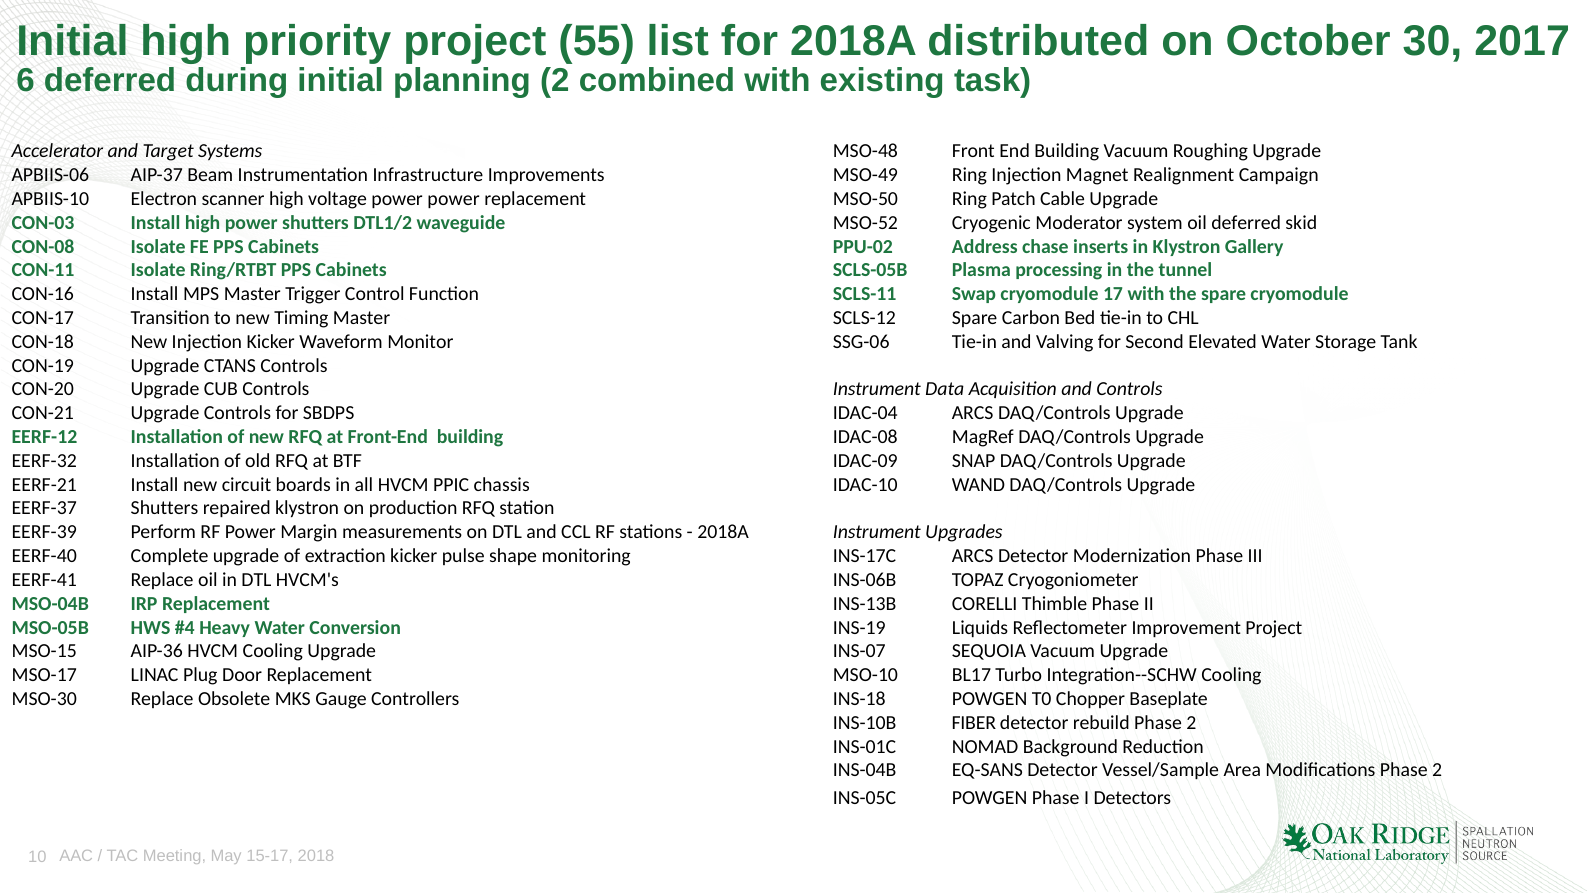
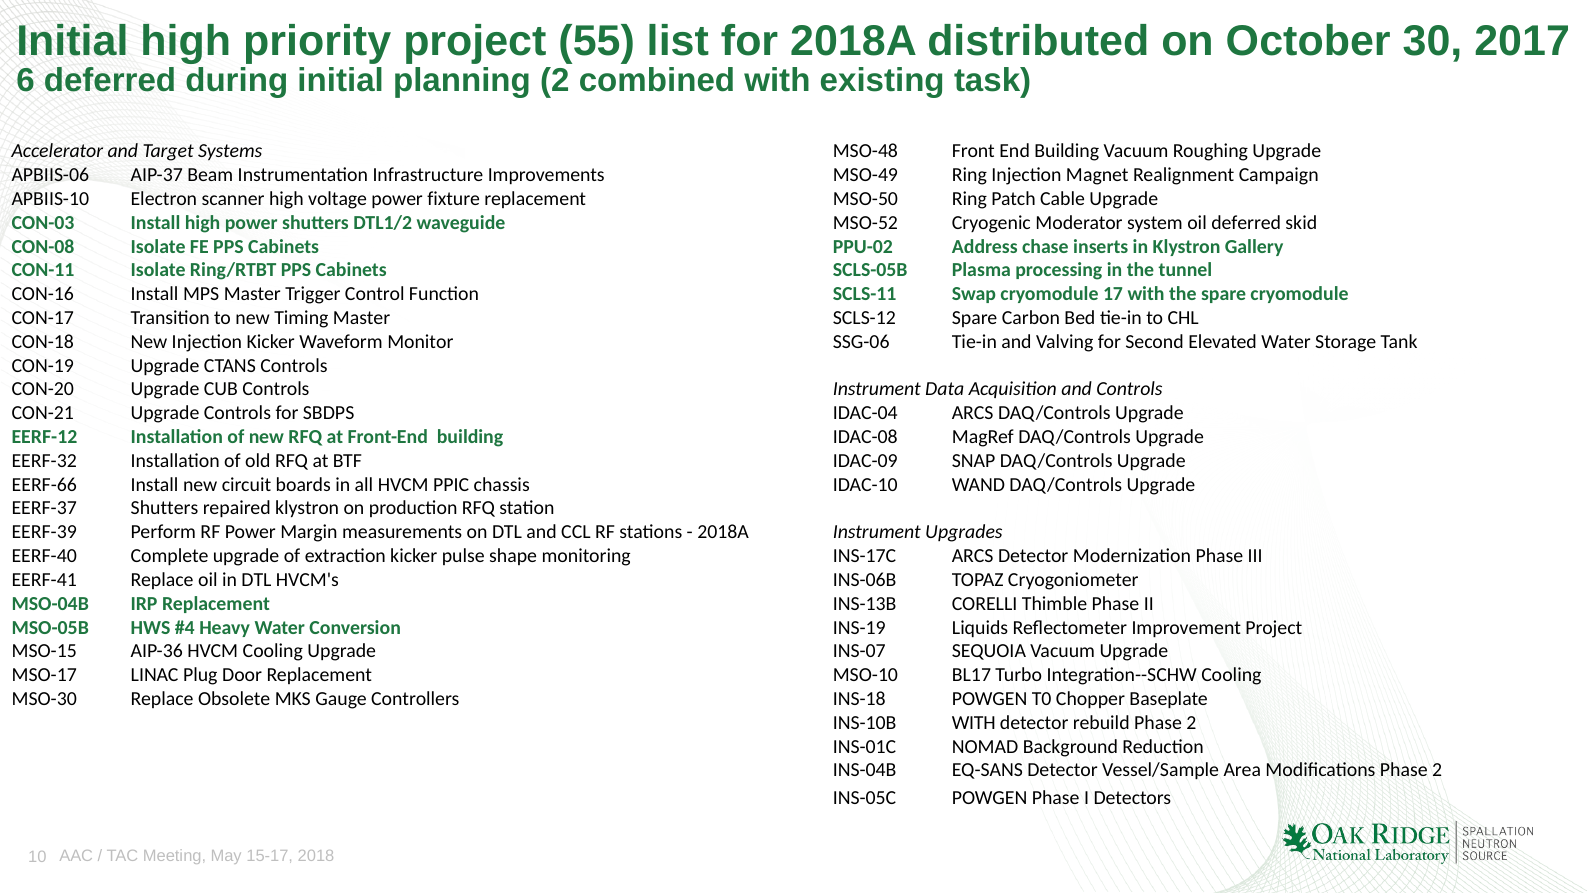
power power: power -> fixture
EERF-21: EERF-21 -> EERF-66
INS-10B FIBER: FIBER -> WITH
